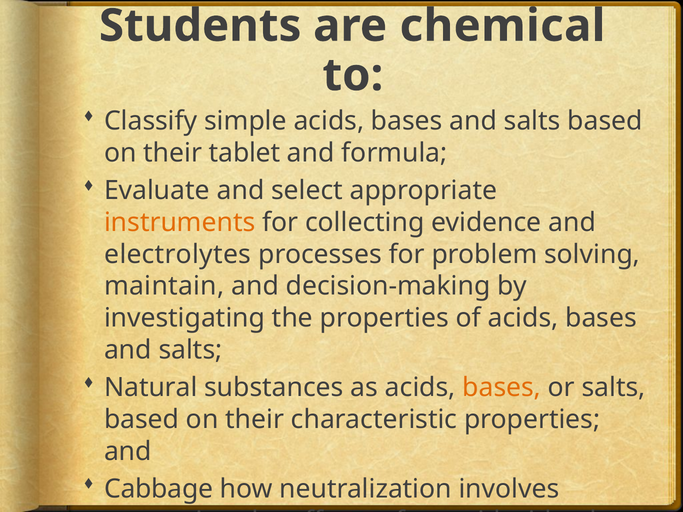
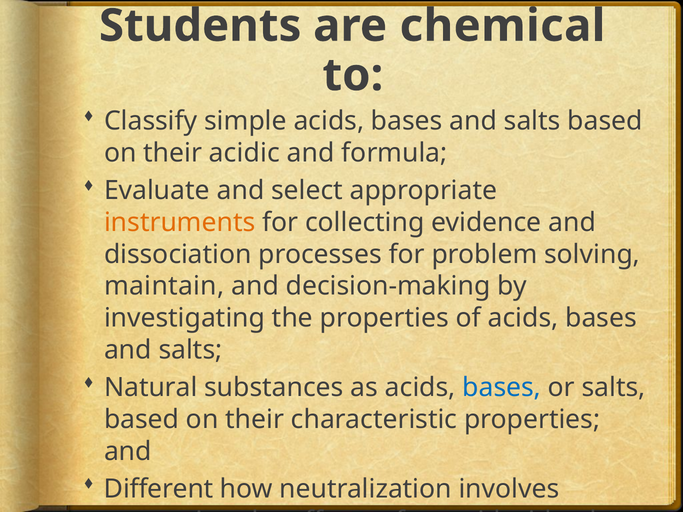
tablet: tablet -> acidic
electrolytes: electrolytes -> dissociation
bases at (502, 388) colour: orange -> blue
Cabbage: Cabbage -> Different
